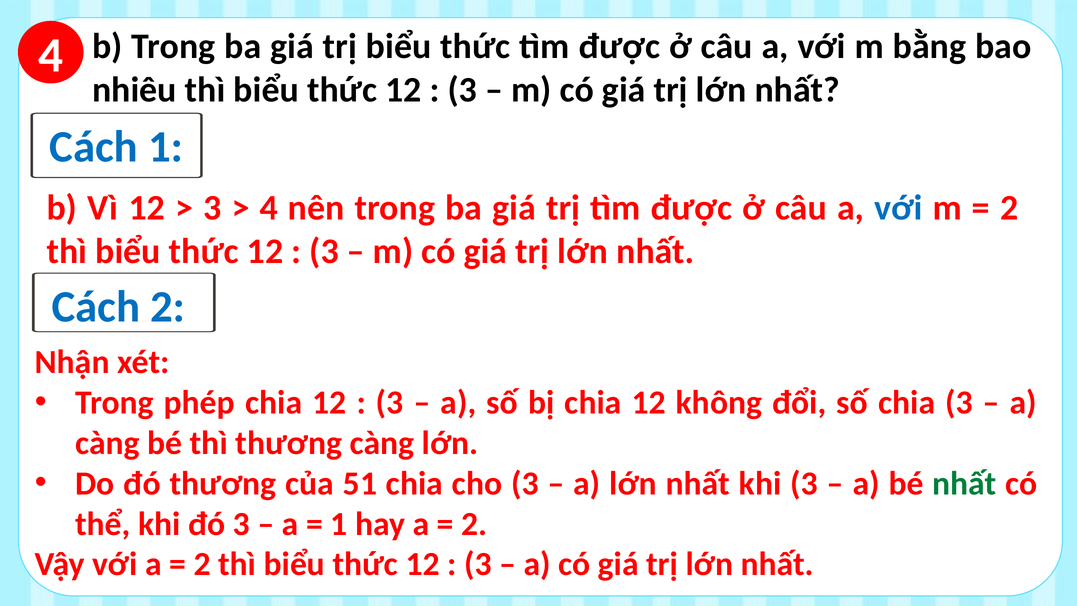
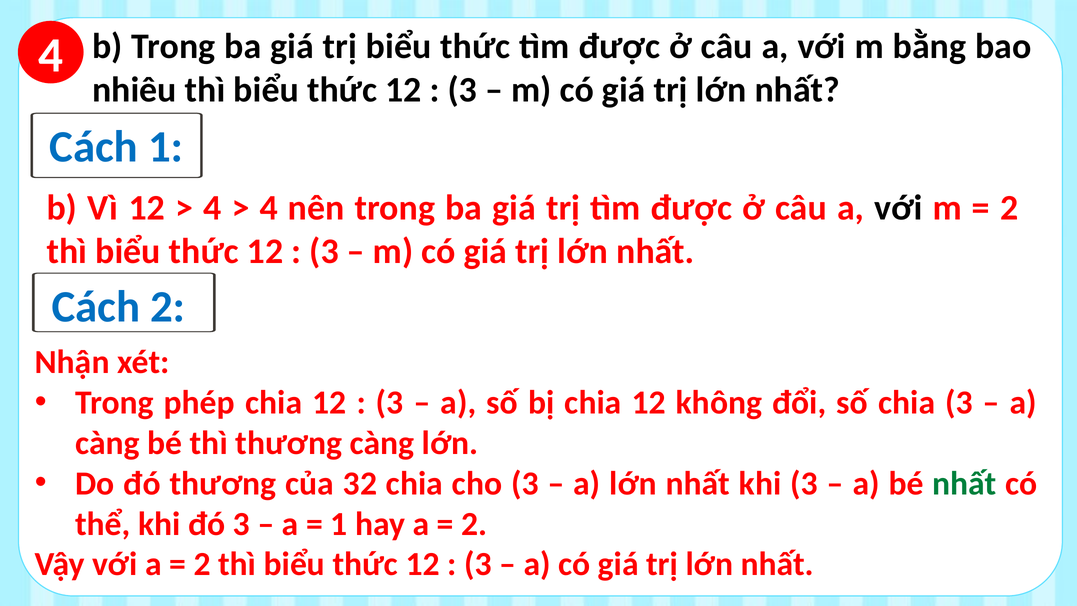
3 at (212, 208): 3 -> 4
với at (898, 208) colour: blue -> black
51: 51 -> 32
